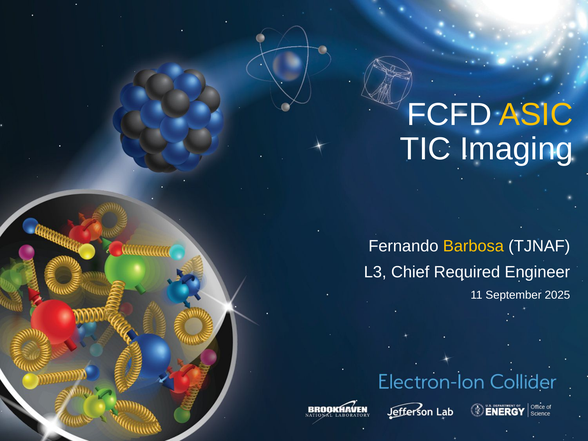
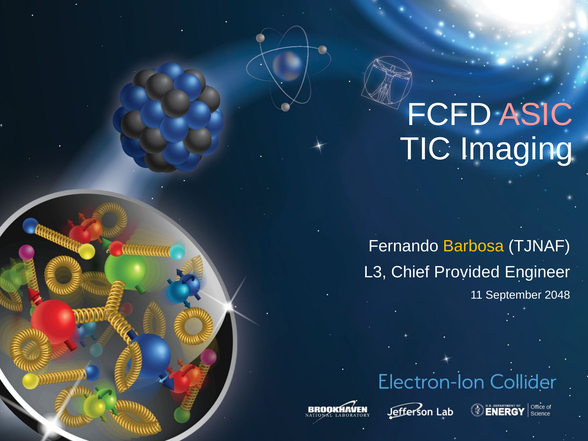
ASIC colour: yellow -> pink
Required: Required -> Provided
2025: 2025 -> 2048
